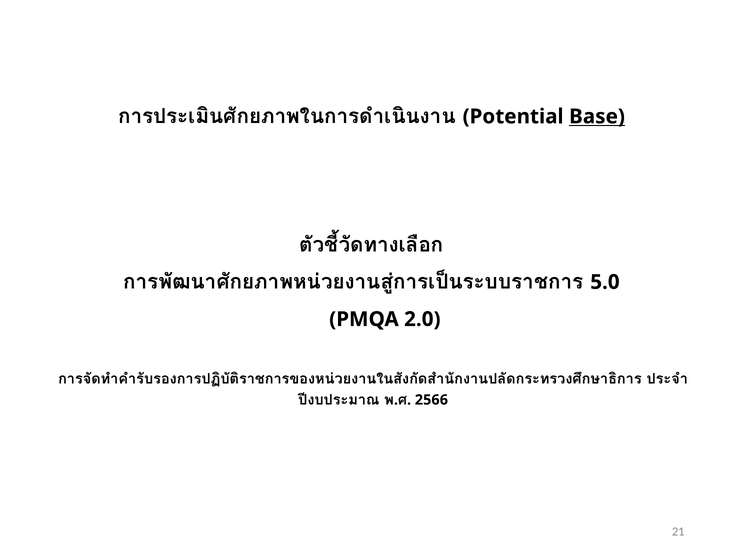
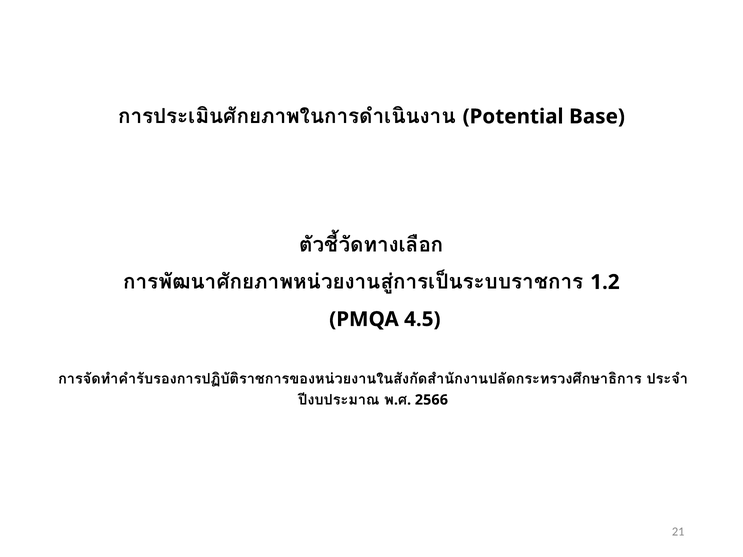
Base underline: present -> none
5.0: 5.0 -> 1.2
2.0: 2.0 -> 4.5
